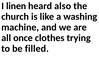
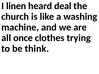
also: also -> deal
filled: filled -> think
